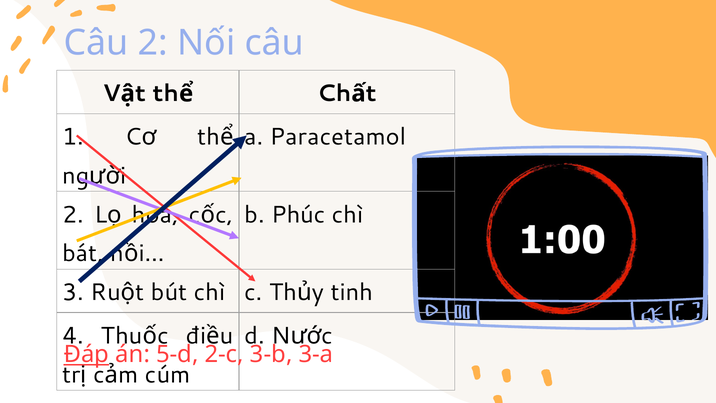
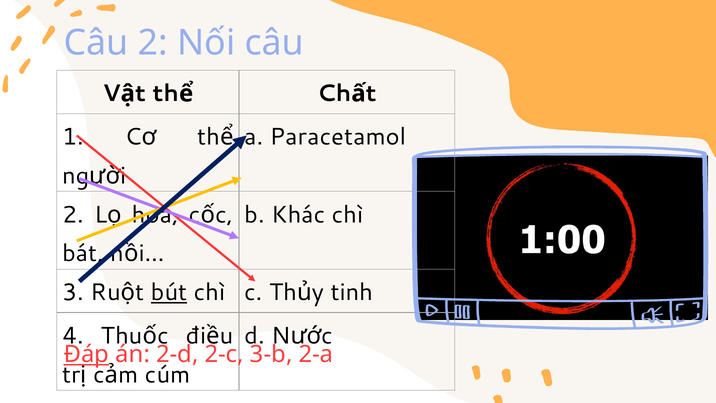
Phúc: Phúc -> Khác
bút underline: none -> present
5-d: 5-d -> 2-d
3-a: 3-a -> 2-a
